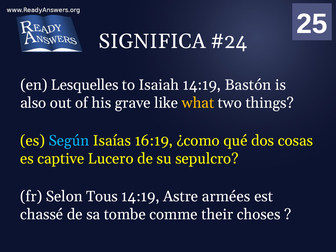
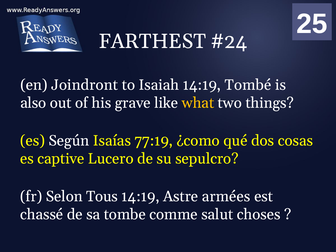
SIGNIFICA: SIGNIFICA -> FARTHEST
Lesquelles: Lesquelles -> Joindront
Bastón: Bastón -> Tombé
Según colour: light blue -> white
16:19: 16:19 -> 77:19
their: their -> salut
